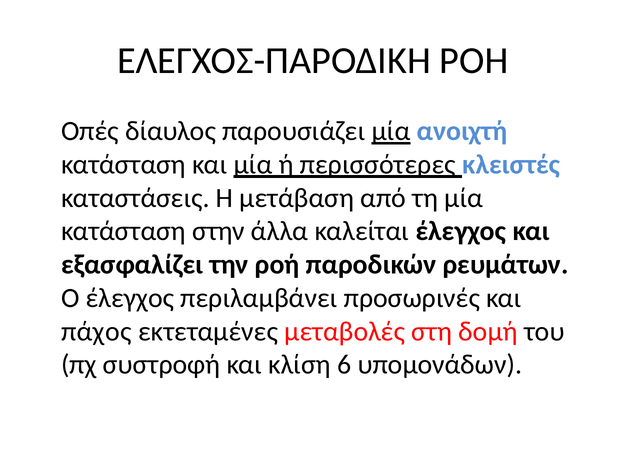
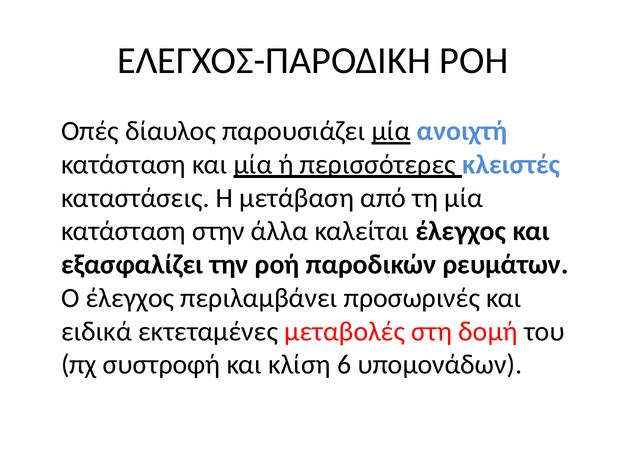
πάχος: πάχος -> ειδικά
